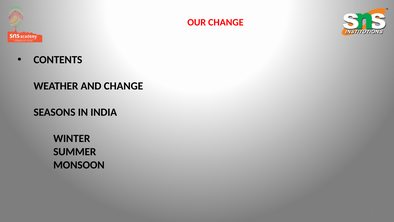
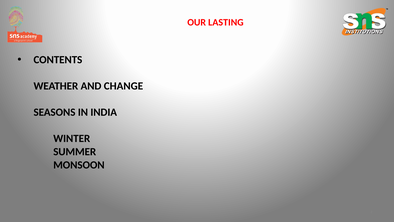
OUR CHANGE: CHANGE -> LASTING
